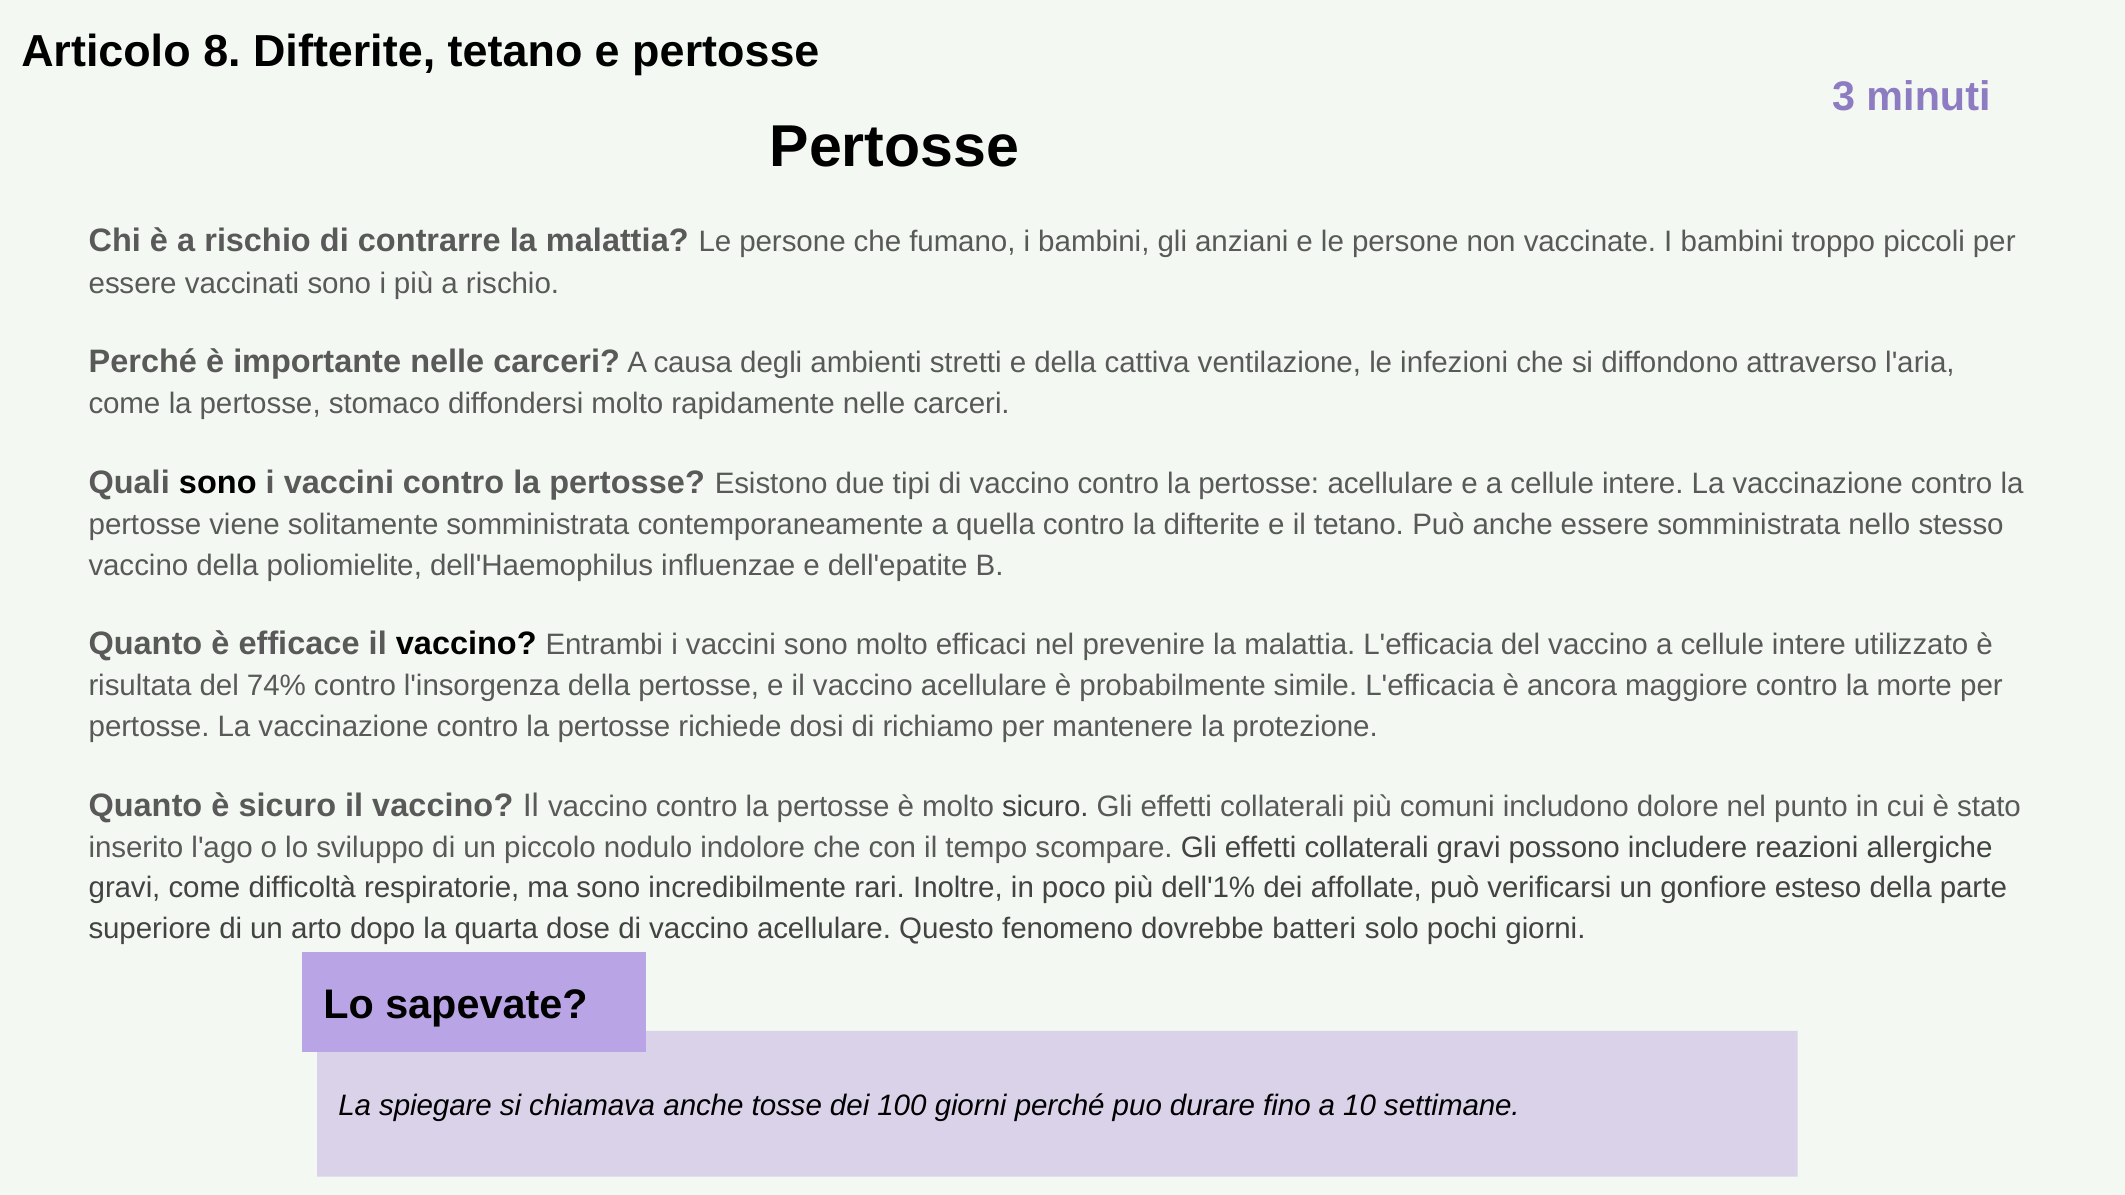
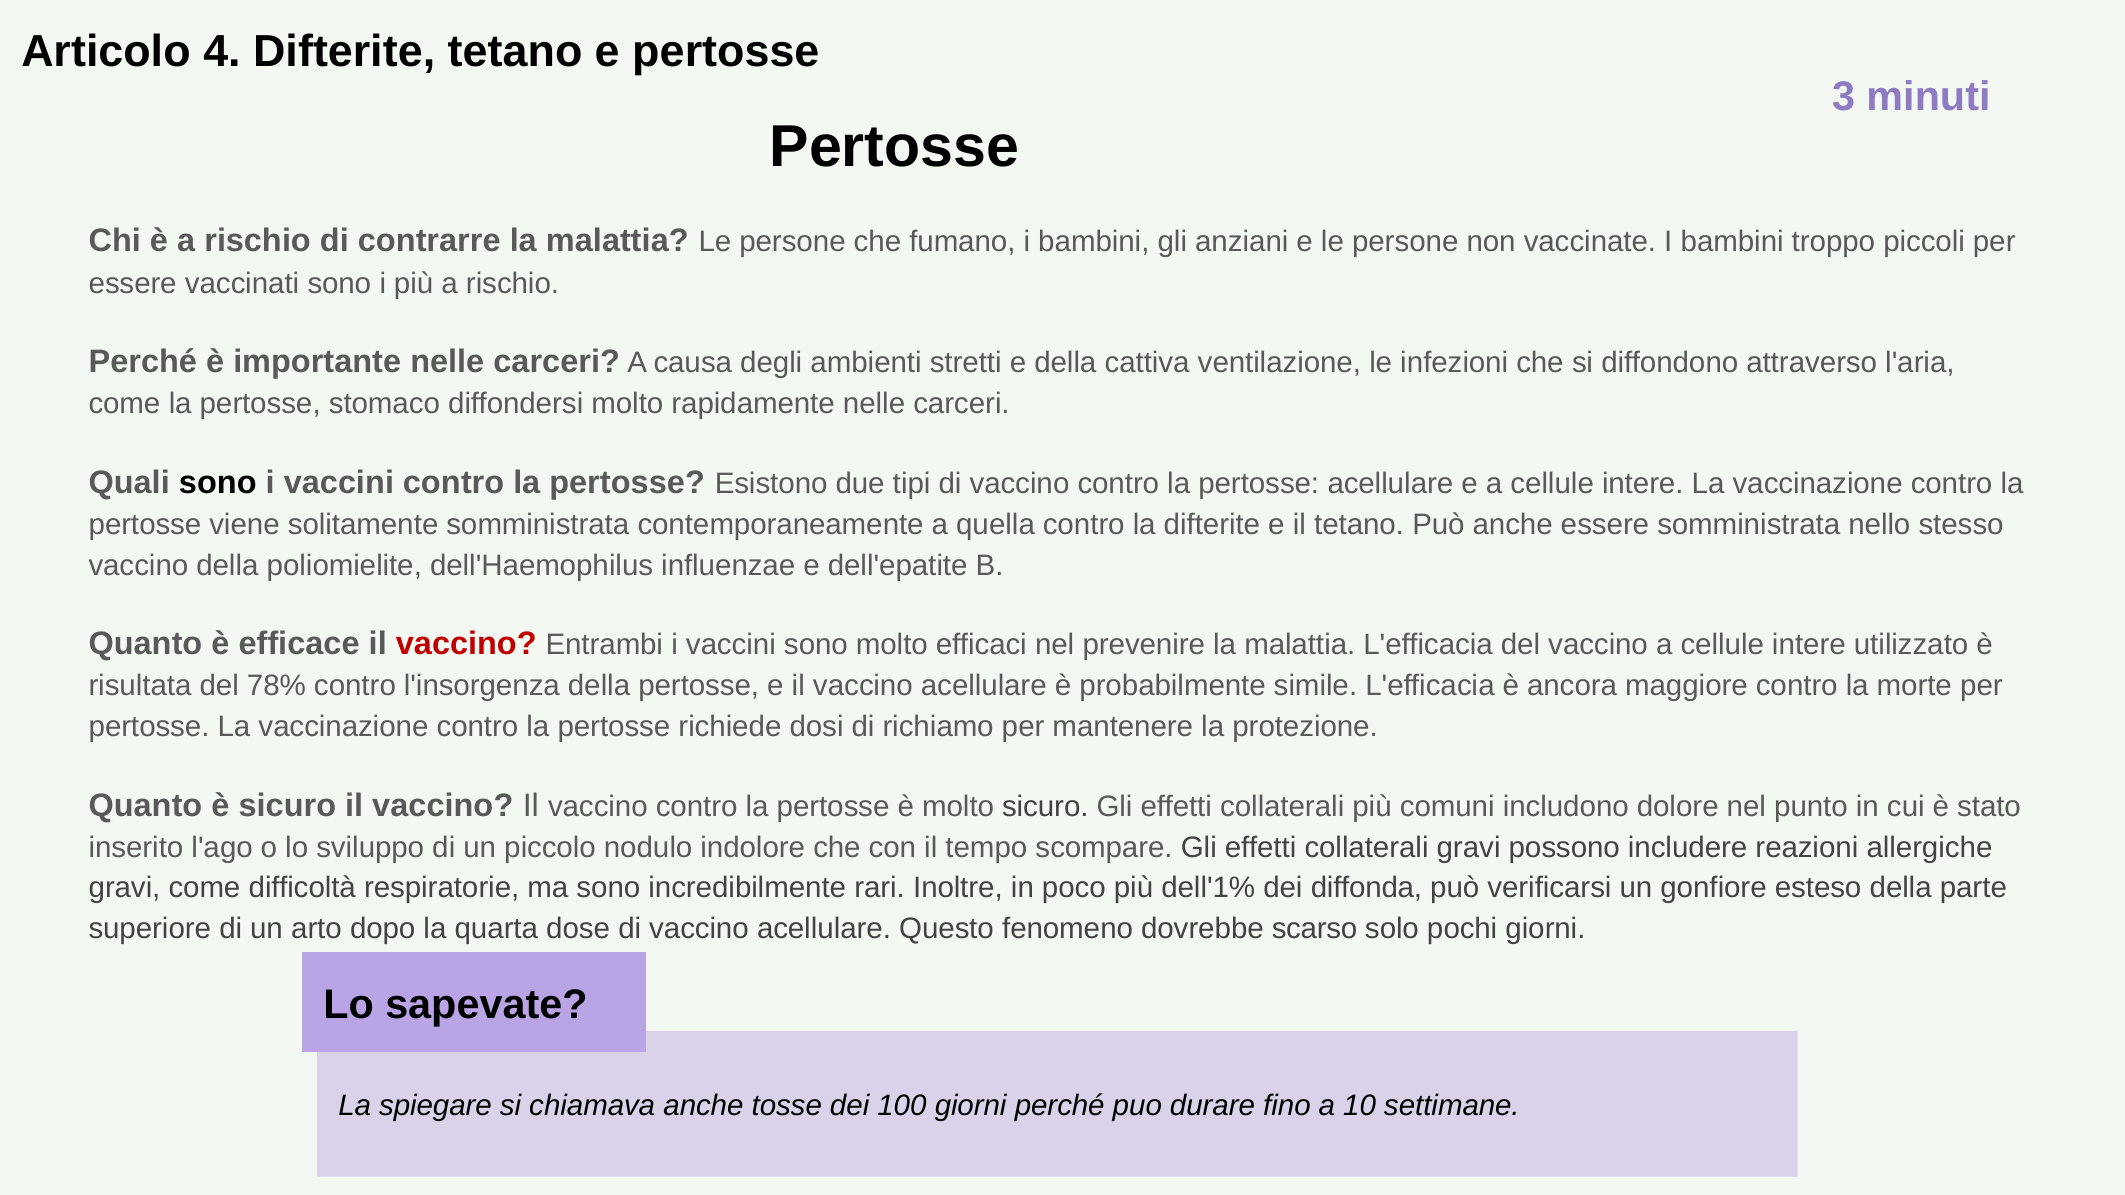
8: 8 -> 4
vaccino at (466, 644) colour: black -> red
74%: 74% -> 78%
affollate: affollate -> diffonda
batteri: batteri -> scarso
